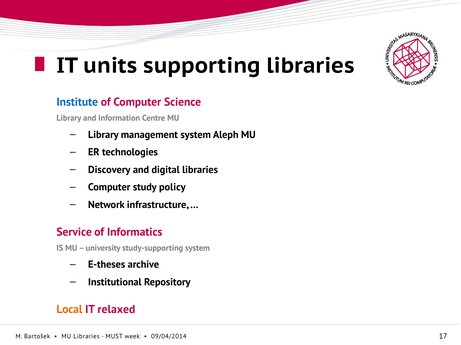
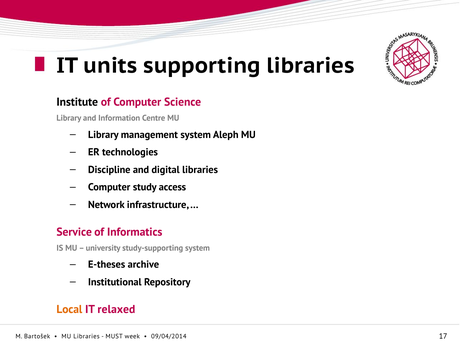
Institute colour: blue -> black
Discovery: Discovery -> Discipline
policy: policy -> access
